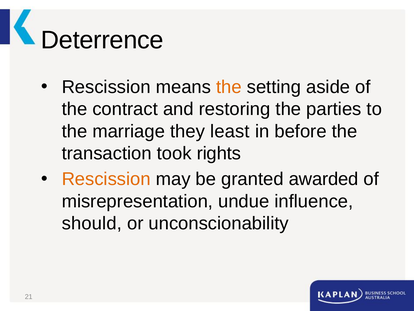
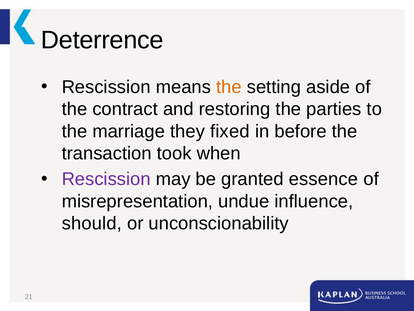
least: least -> fixed
rights: rights -> when
Rescission at (106, 179) colour: orange -> purple
awarded: awarded -> essence
